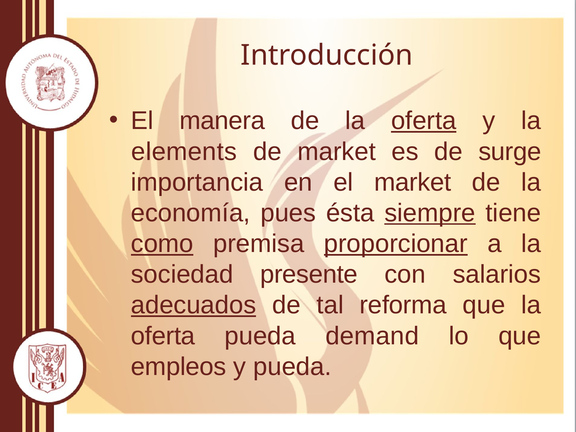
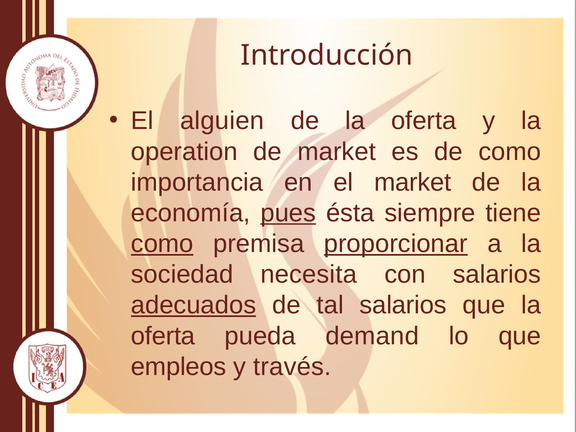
manera: manera -> alguien
oferta at (424, 121) underline: present -> none
elements: elements -> operation
de surge: surge -> como
pues underline: none -> present
siempre underline: present -> none
presente: presente -> necesita
tal reforma: reforma -> salarios
y pueda: pueda -> través
